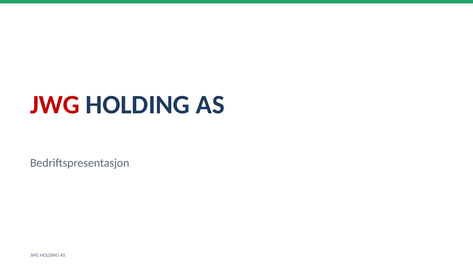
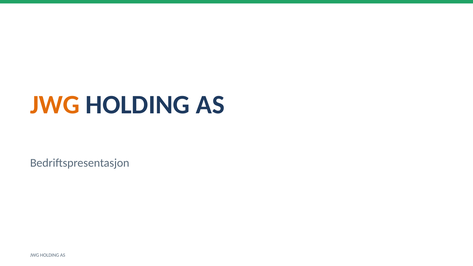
JWG at (55, 105) colour: red -> orange
